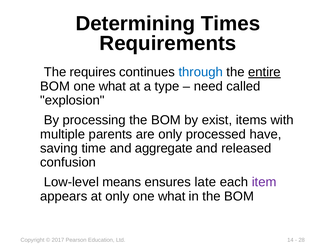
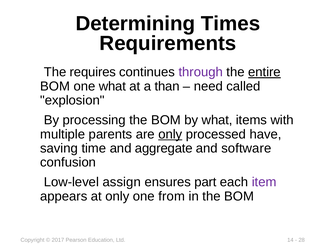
through colour: blue -> purple
type: type -> than
by exist: exist -> what
only at (170, 134) underline: none -> present
released: released -> software
means: means -> assign
late: late -> part
only one what: what -> from
